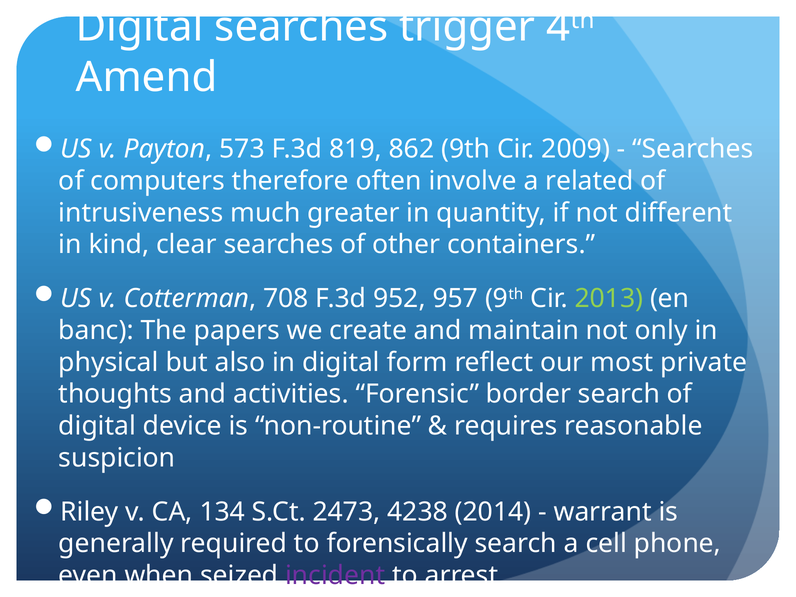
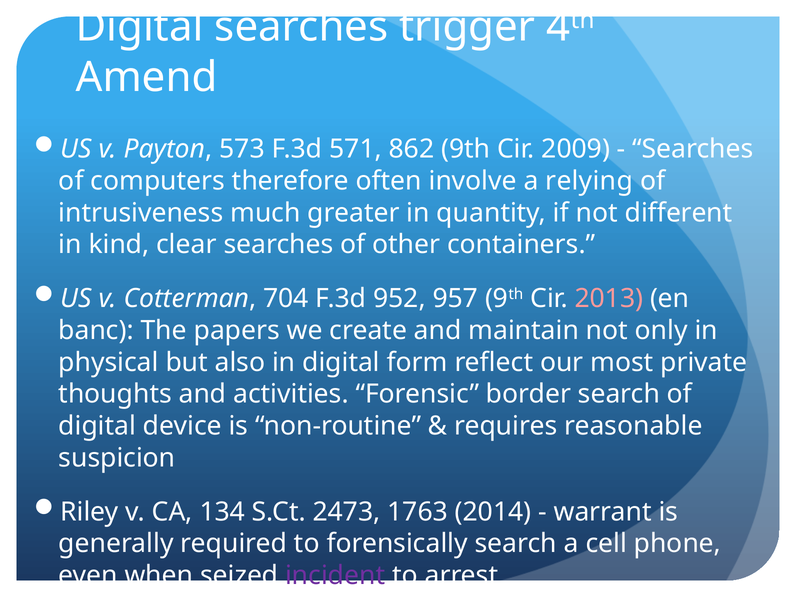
819: 819 -> 571
related: related -> relying
708: 708 -> 704
2013 colour: light green -> pink
4238: 4238 -> 1763
